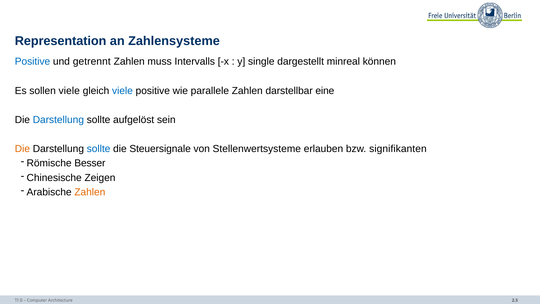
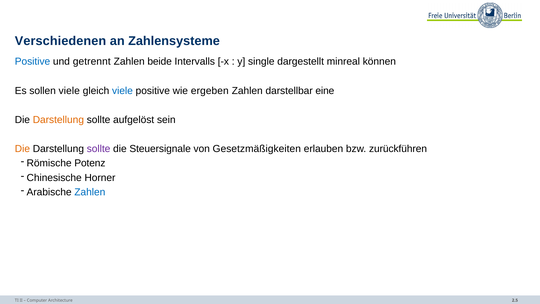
Representation: Representation -> Verschiedenen
muss: muss -> beide
parallele: parallele -> ergeben
Darstellung at (58, 120) colour: blue -> orange
sollte at (99, 149) colour: blue -> purple
Stellenwertsysteme: Stellenwertsysteme -> Gesetzmäßigkeiten
signifikanten: signifikanten -> zurückführen
Besser: Besser -> Potenz
Zeigen: Zeigen -> Horner
Zahlen at (90, 192) colour: orange -> blue
